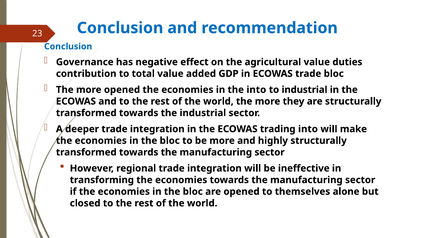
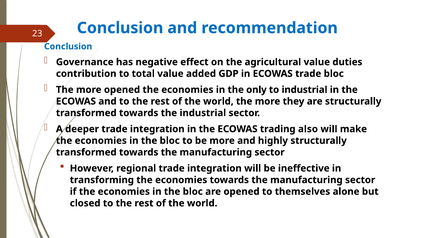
the into: into -> only
trading into: into -> also
